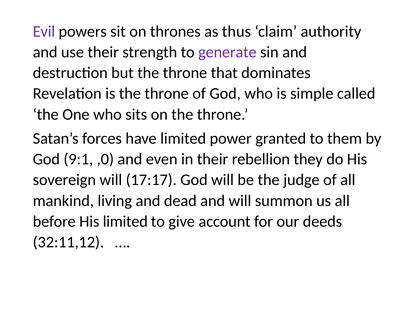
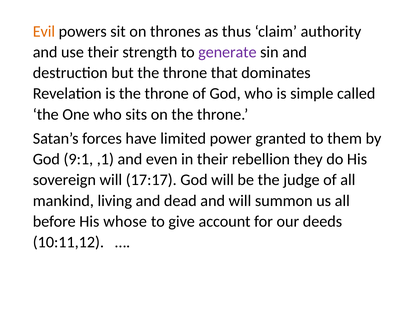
Evil colour: purple -> orange
,0: ,0 -> ,1
His limited: limited -> whose
32:11,12: 32:11,12 -> 10:11,12
